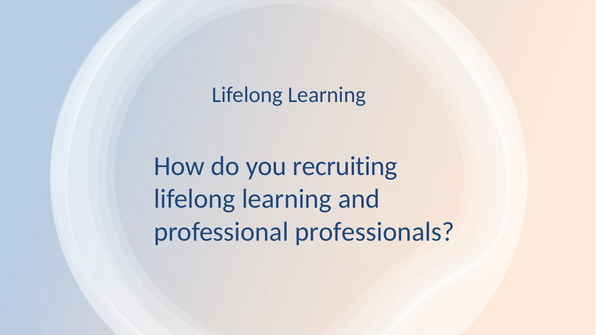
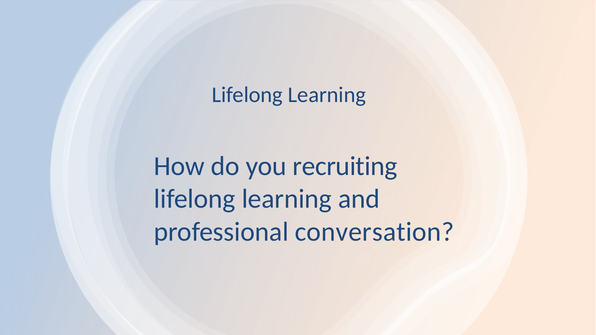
professionals: professionals -> conversation
